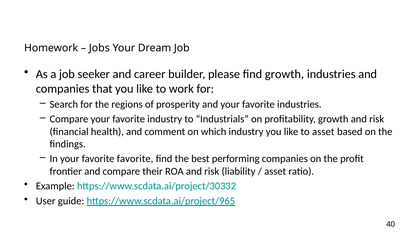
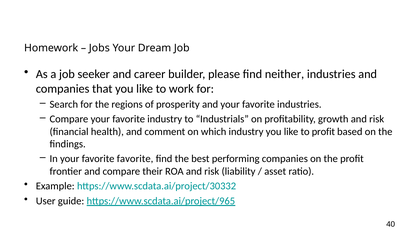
find growth: growth -> neither
to asset: asset -> profit
